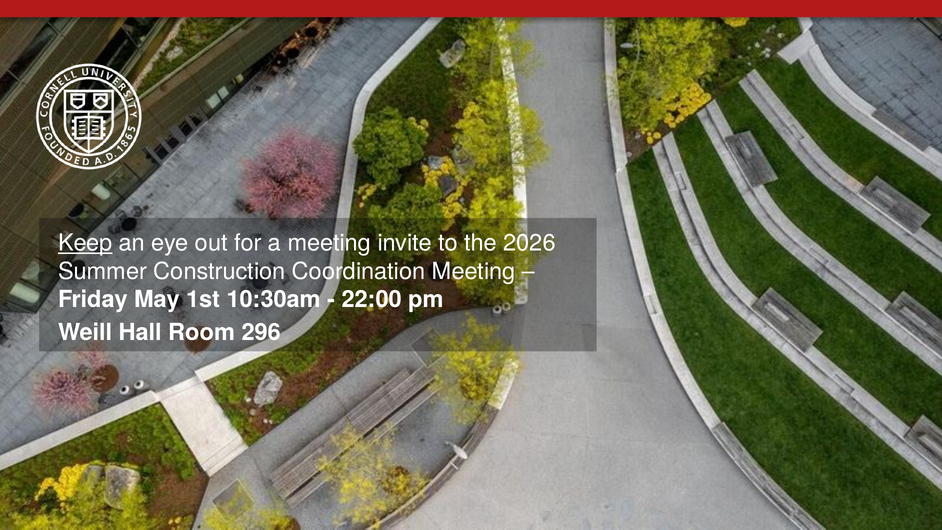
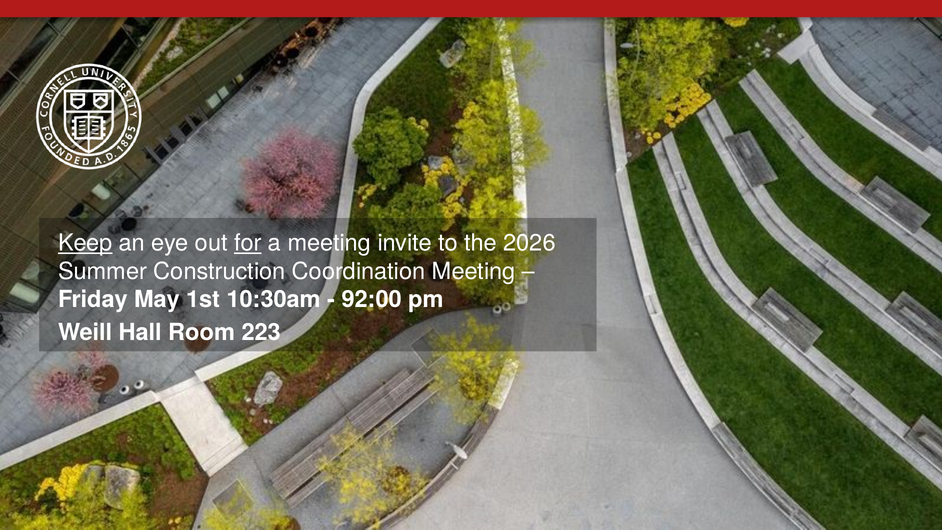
for underline: none -> present
22:00: 22:00 -> 92:00
296: 296 -> 223
